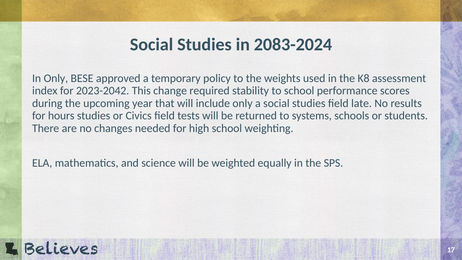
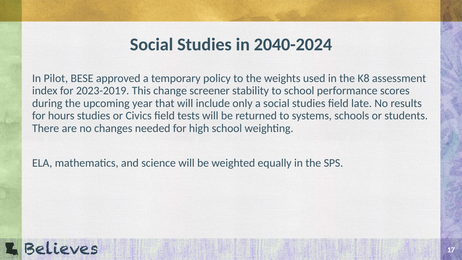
2083-2024: 2083-2024 -> 2040-2024
In Only: Only -> Pilot
2023-2042: 2023-2042 -> 2023-2019
required: required -> screener
